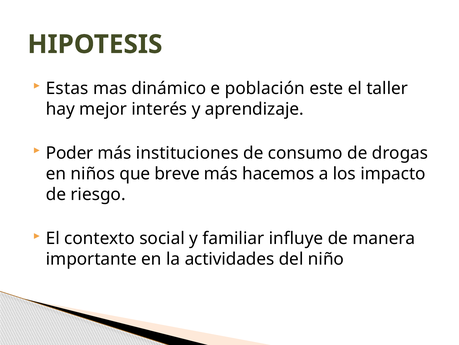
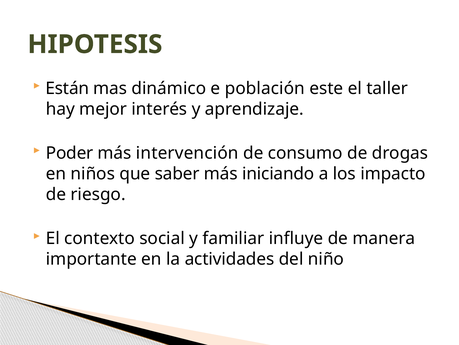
Estas: Estas -> Están
instituciones: instituciones -> intervención
breve: breve -> saber
hacemos: hacemos -> iniciando
